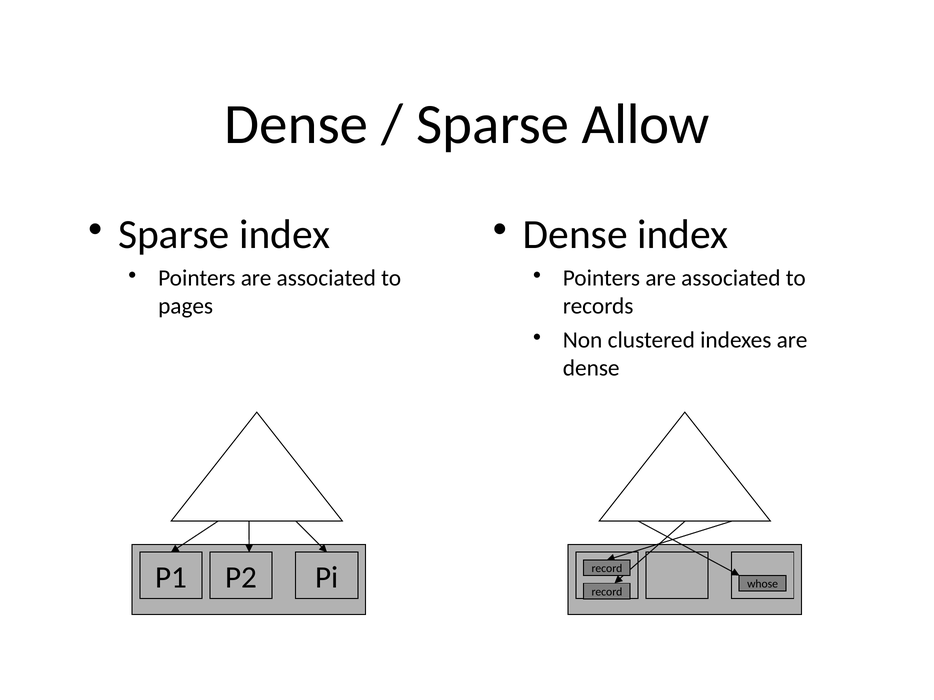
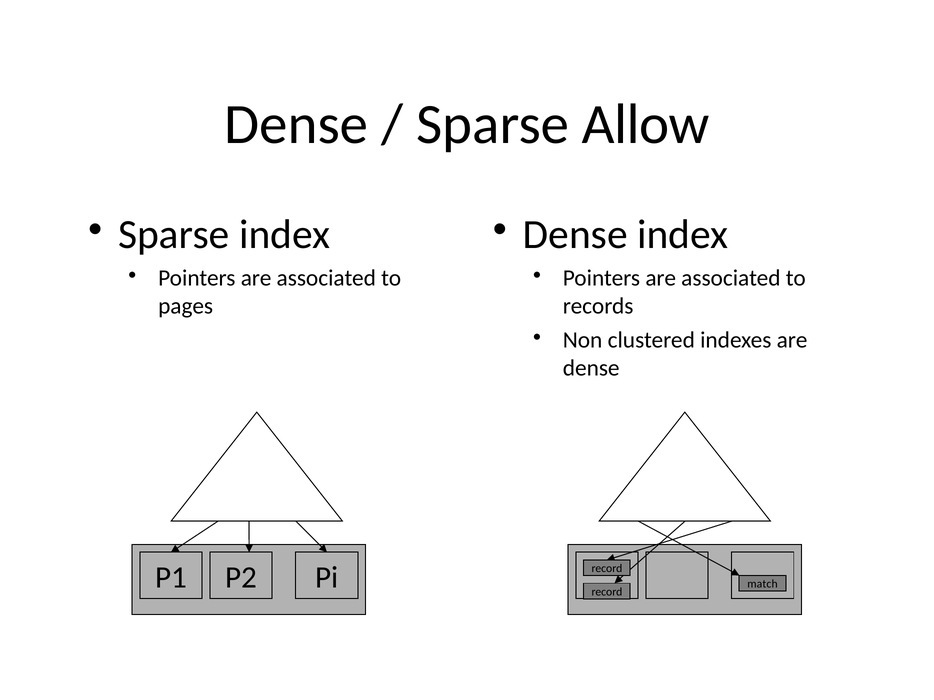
whose: whose -> match
